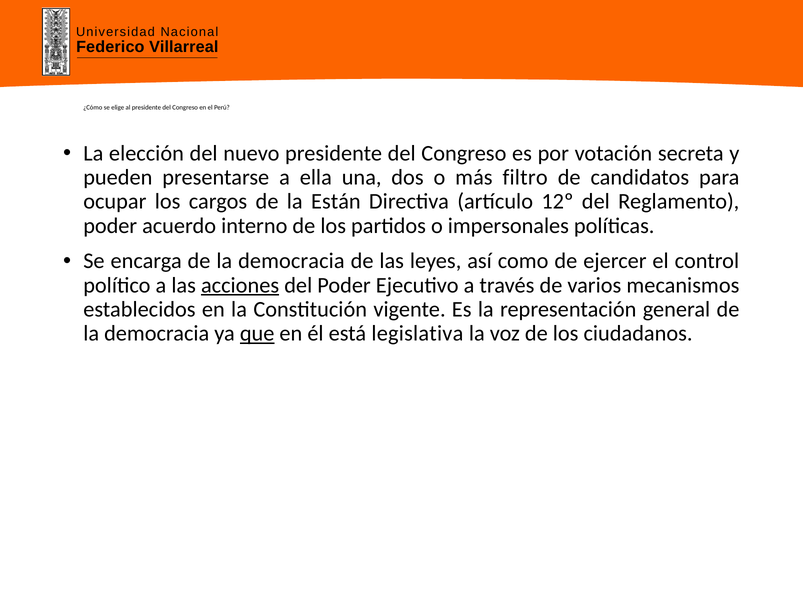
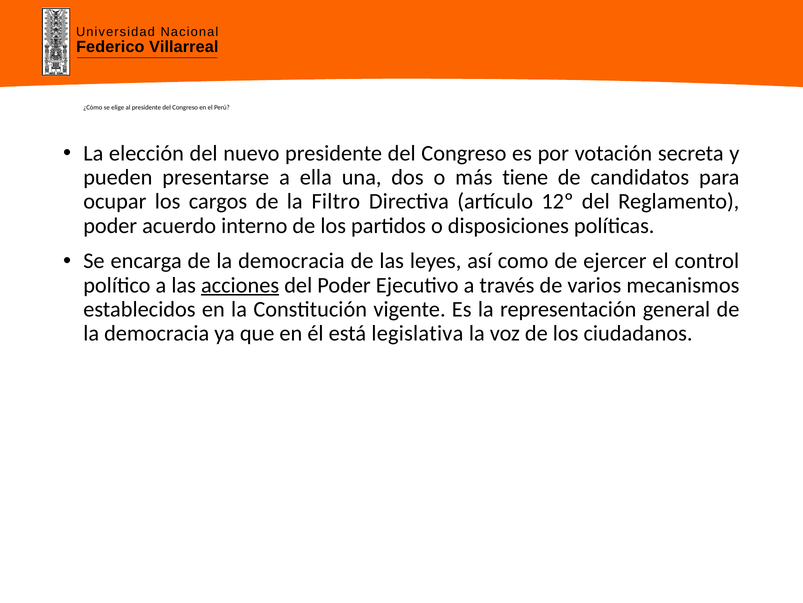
filtro: filtro -> tiene
Están: Están -> Filtro
impersonales: impersonales -> disposiciones
que underline: present -> none
